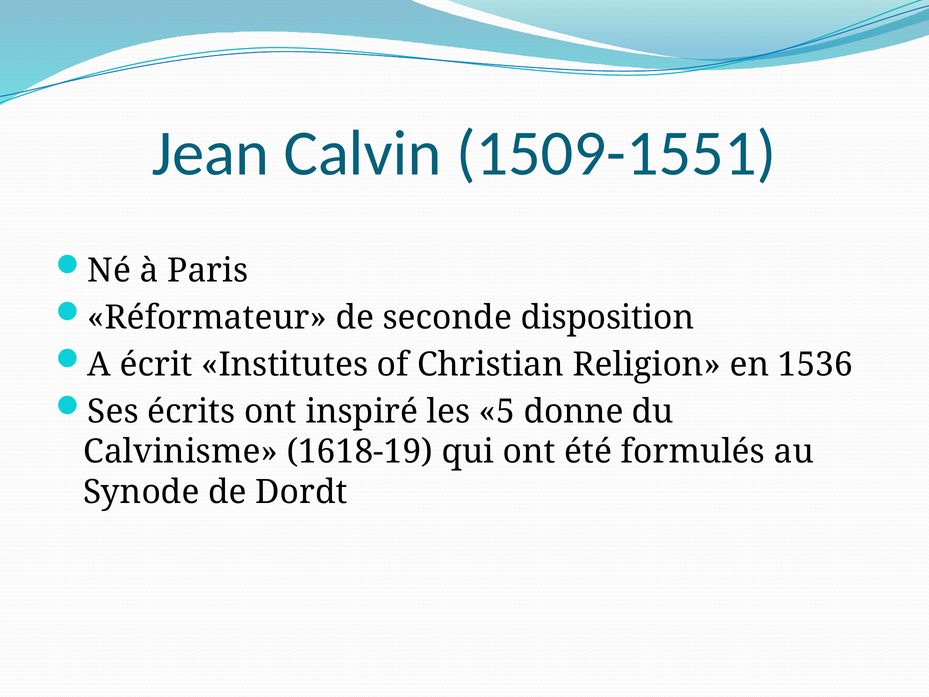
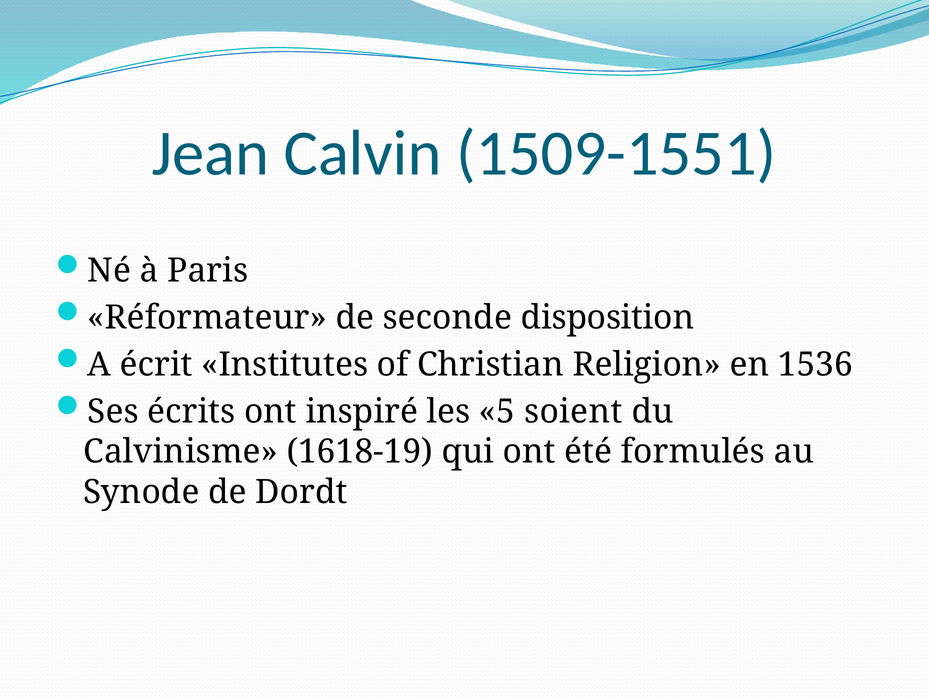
donne: donne -> soient
